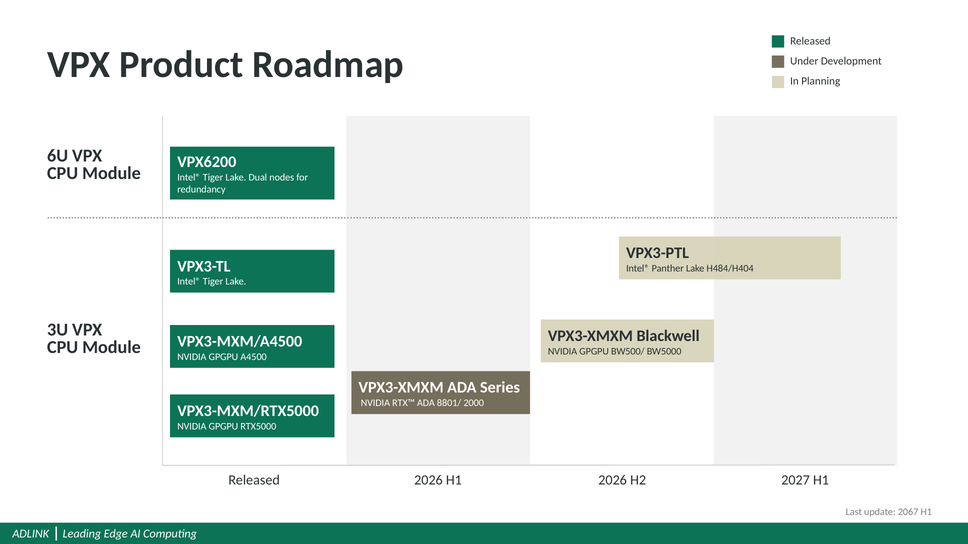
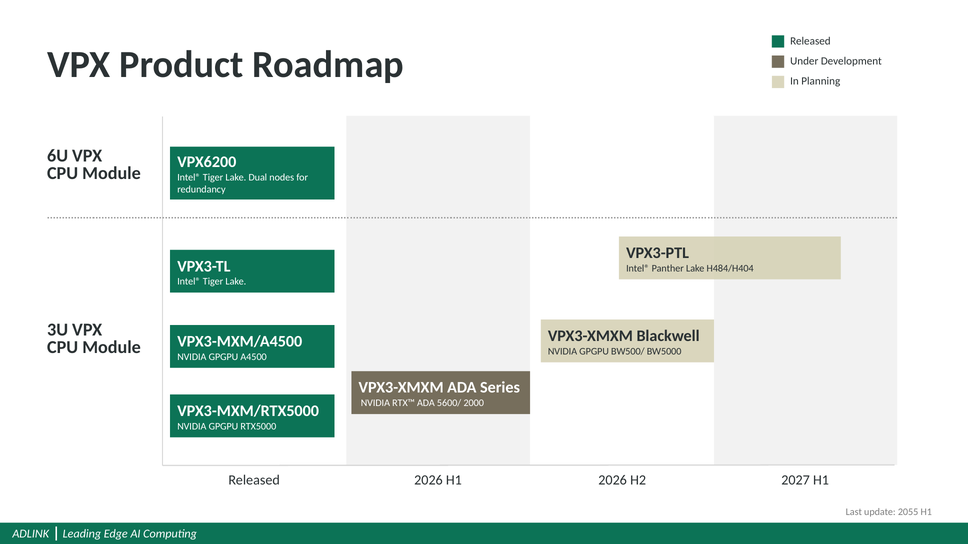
8801/: 8801/ -> 5600/
2067: 2067 -> 2055
